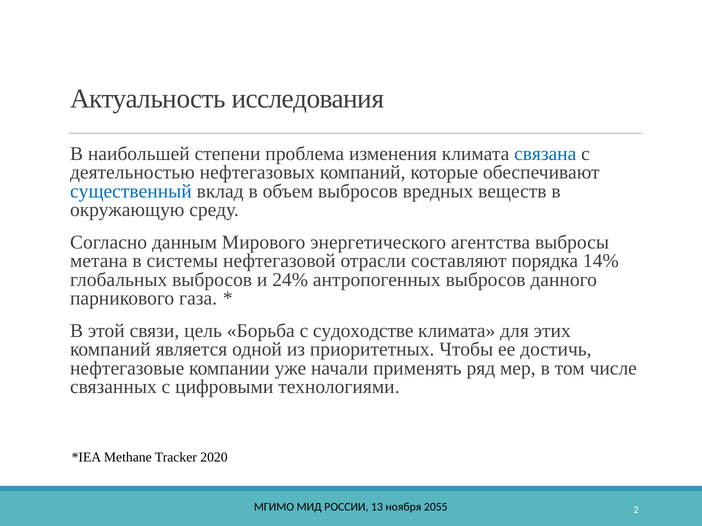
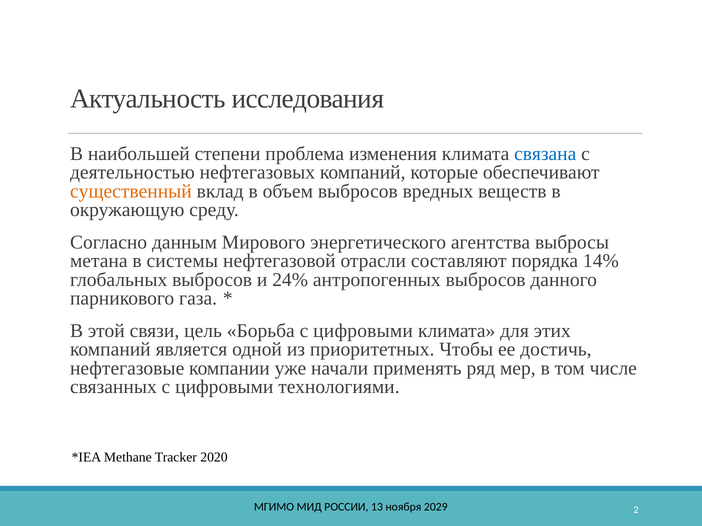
существенный colour: blue -> orange
Борьба с судоходстве: судоходстве -> цифровыми
2055: 2055 -> 2029
